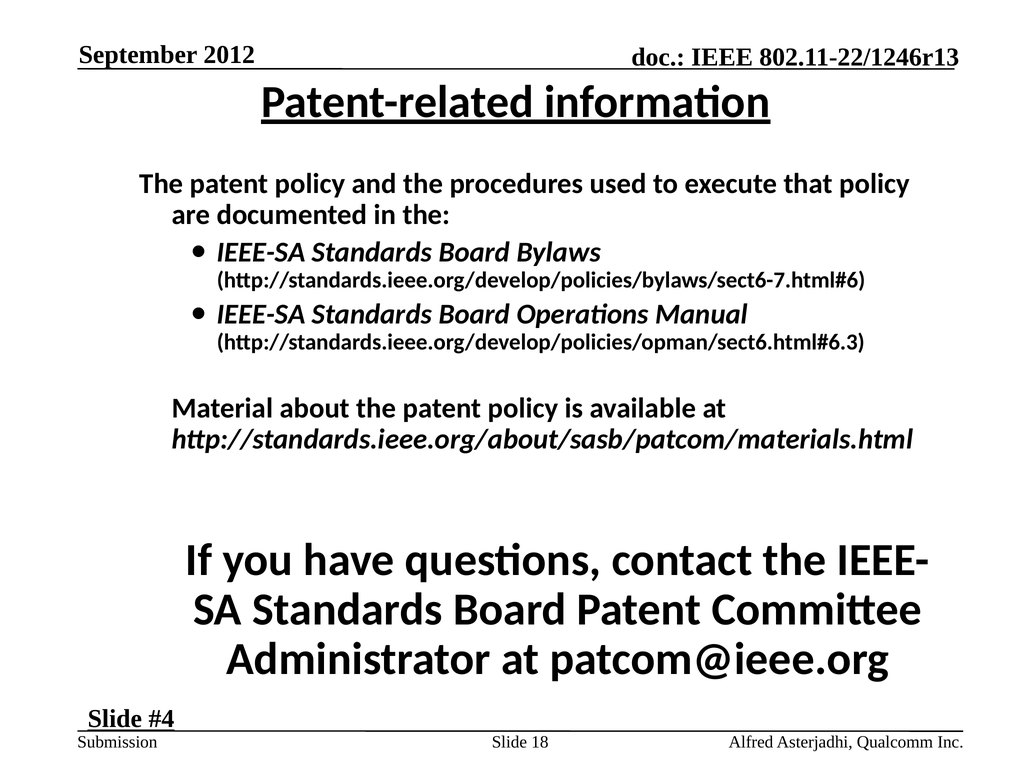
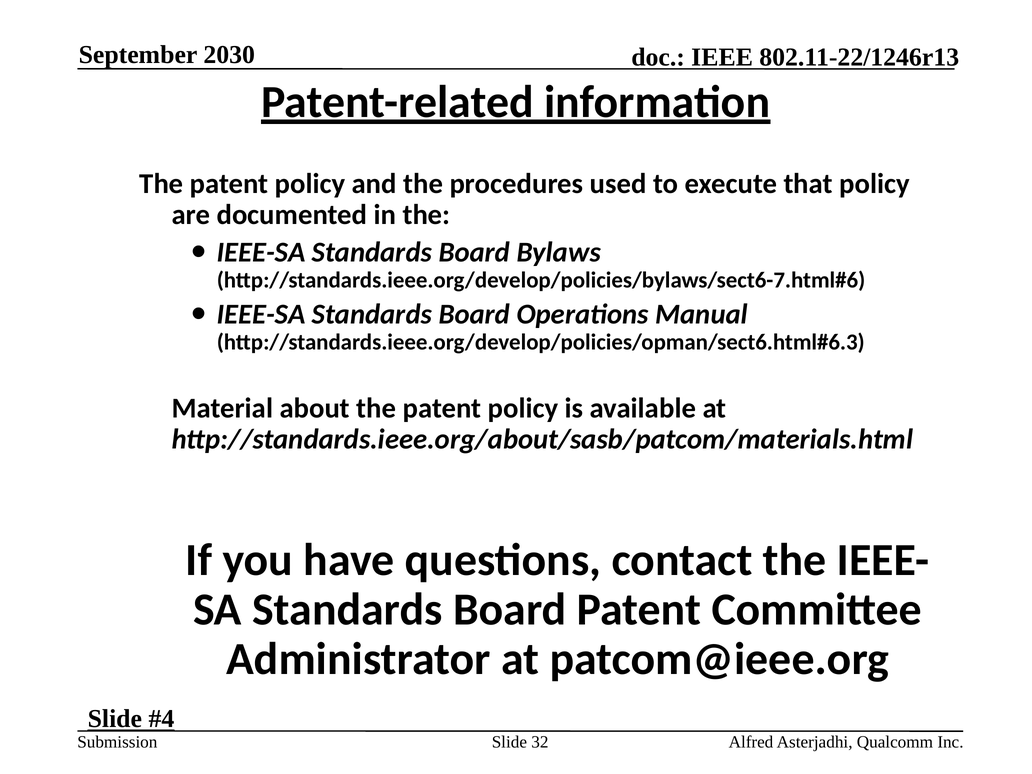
2012: 2012 -> 2030
18: 18 -> 32
